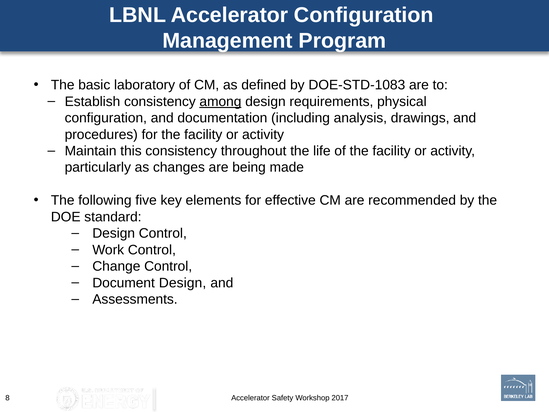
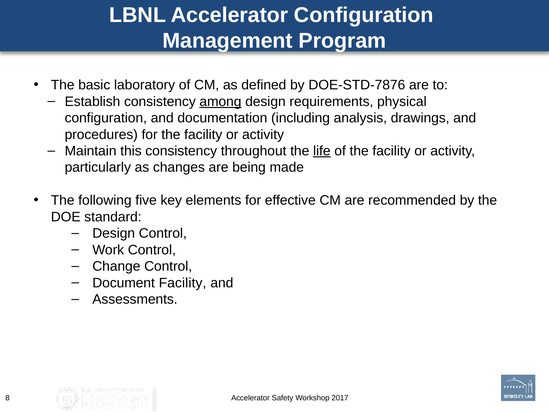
DOE-STD-1083: DOE-STD-1083 -> DOE-STD-7876
life underline: none -> present
Document Design: Design -> Facility
